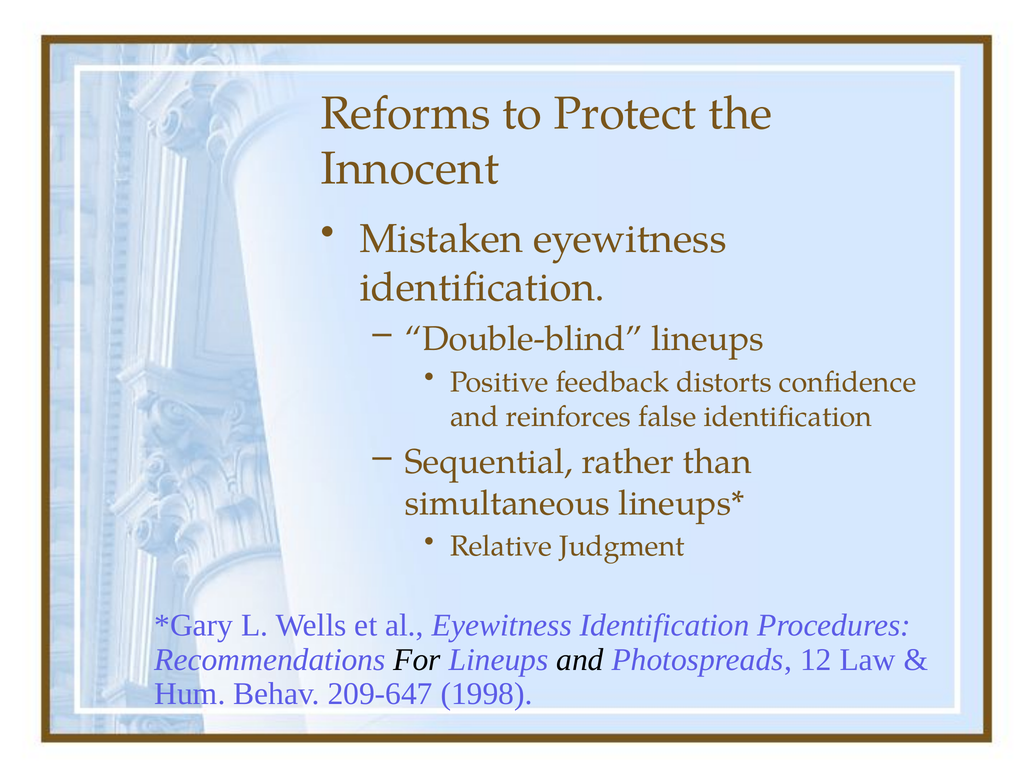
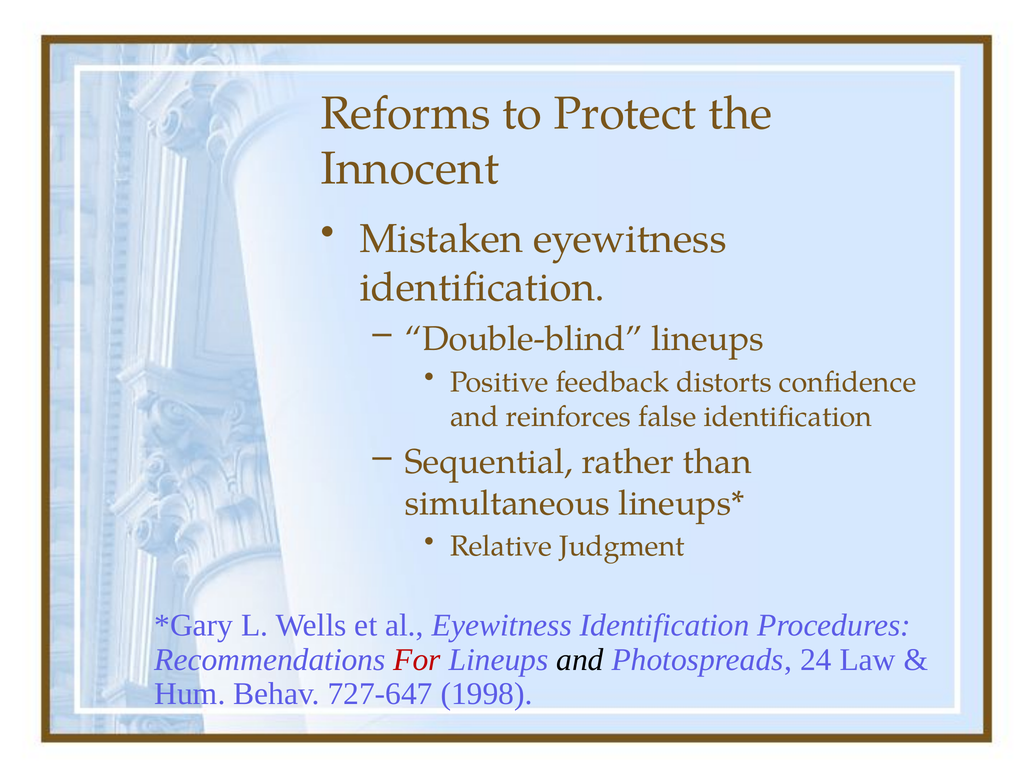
For colour: black -> red
12: 12 -> 24
209-647: 209-647 -> 727-647
